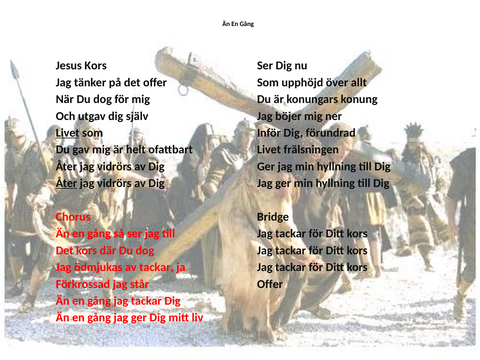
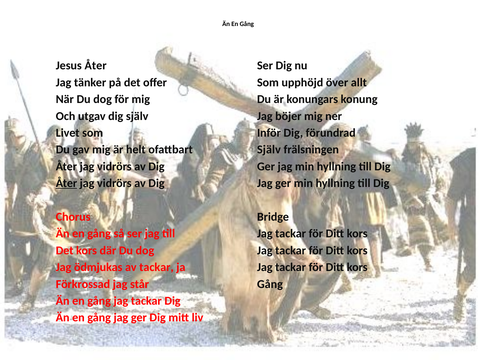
Jesus Kors: Kors -> Åter
Livet at (68, 133) underline: present -> none
Livet at (269, 150): Livet -> Själv
Offer at (270, 284): Offer -> Gång
